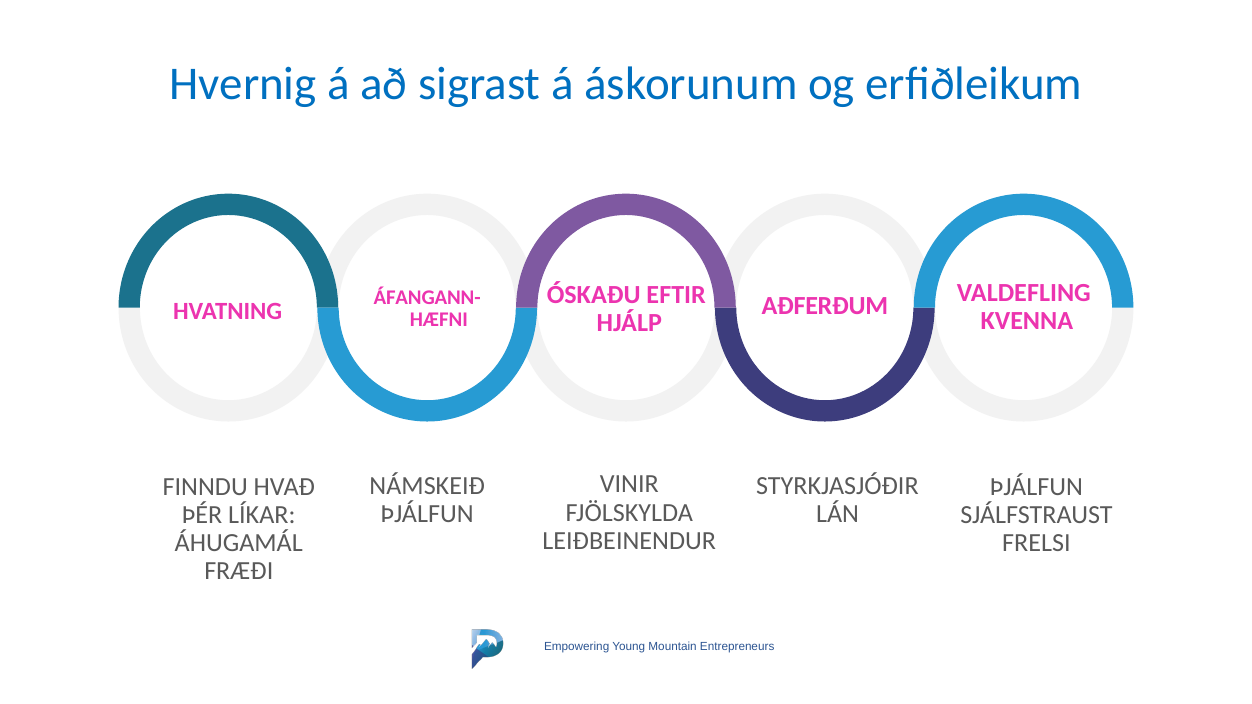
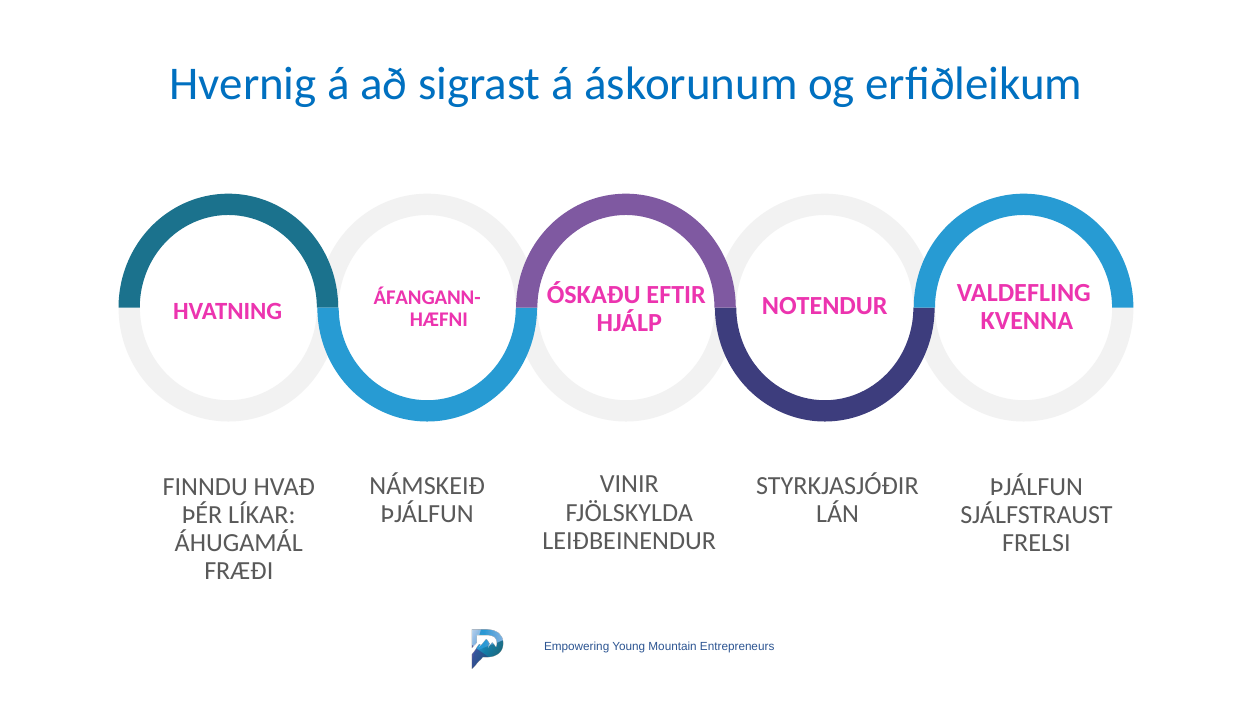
AÐFERÐUM: AÐFERÐUM -> NOTENDUR
